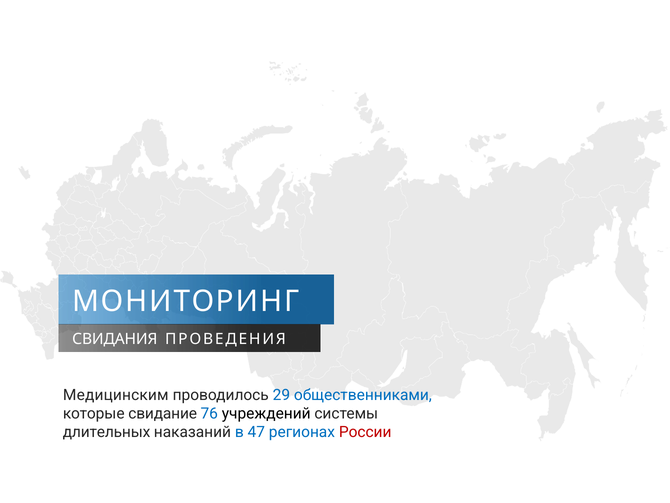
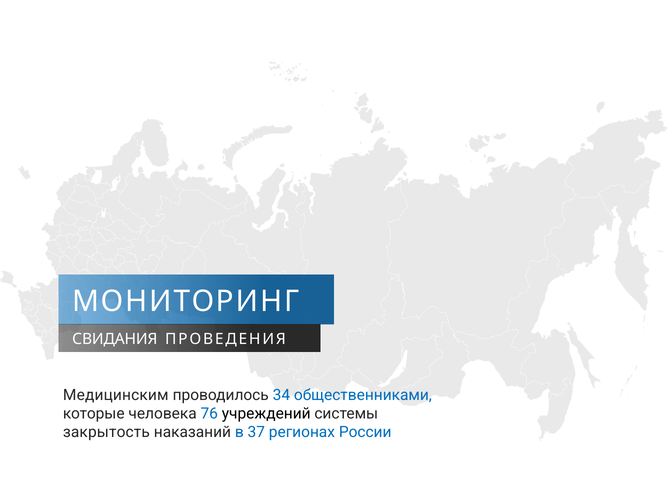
29: 29 -> 34
свидание: свидание -> человека
длительных: длительных -> закрытость
47: 47 -> 37
России colour: red -> blue
